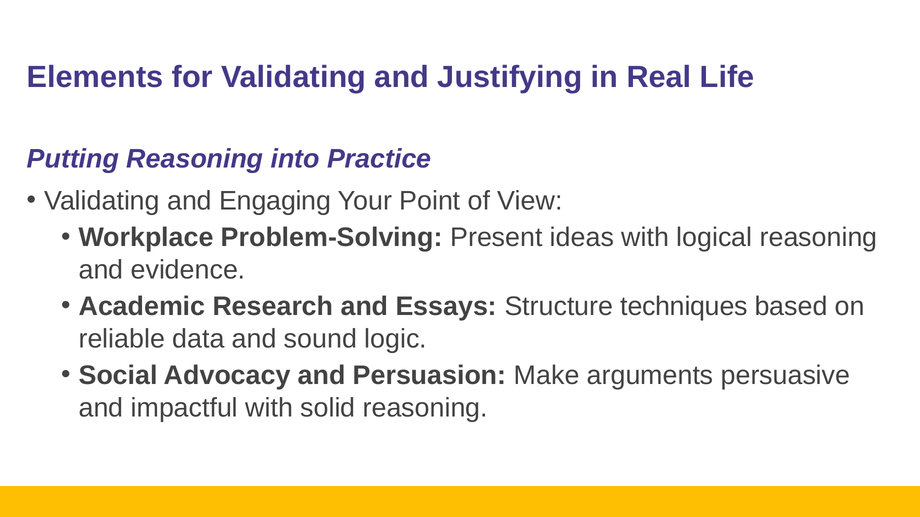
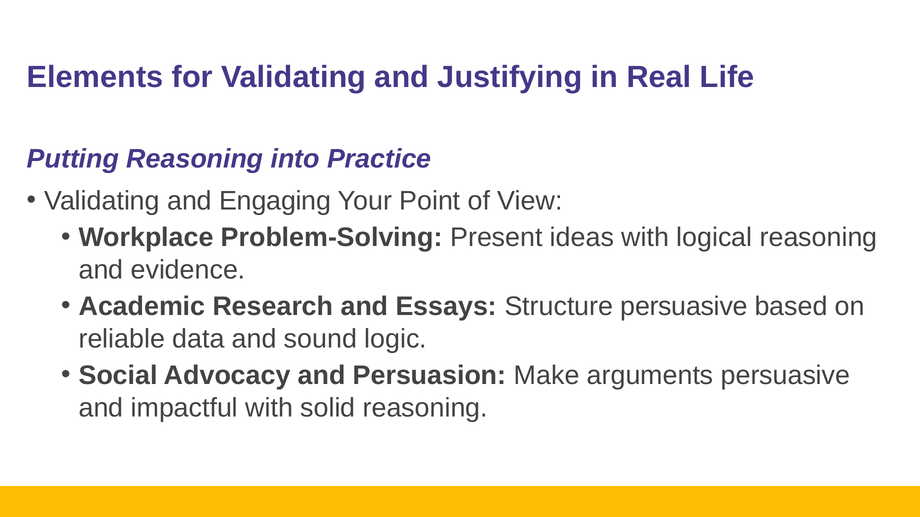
Structure techniques: techniques -> persuasive
